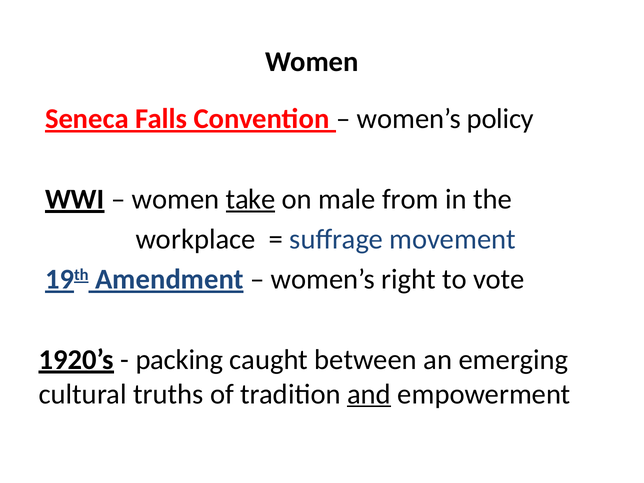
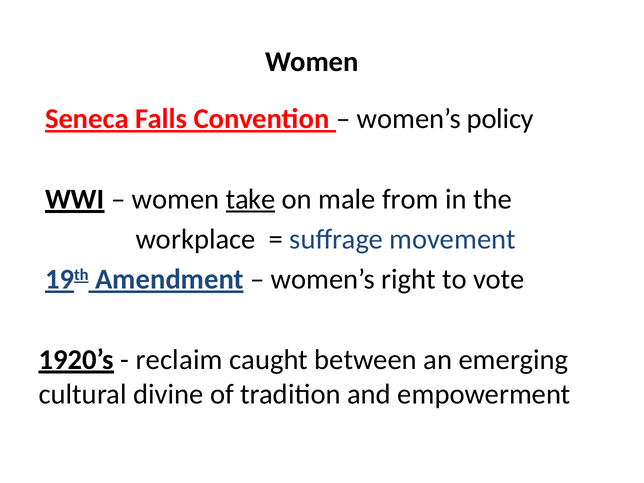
packing: packing -> reclaim
truths: truths -> divine
and underline: present -> none
